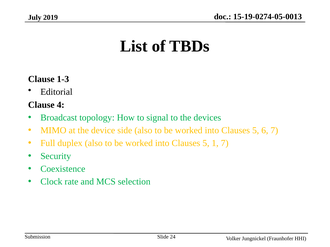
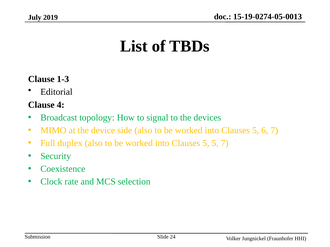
5 1: 1 -> 5
